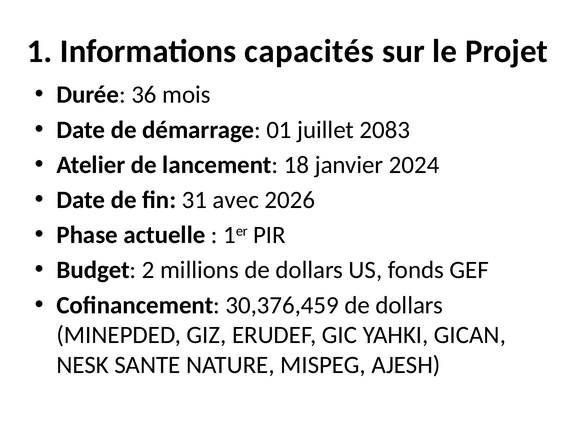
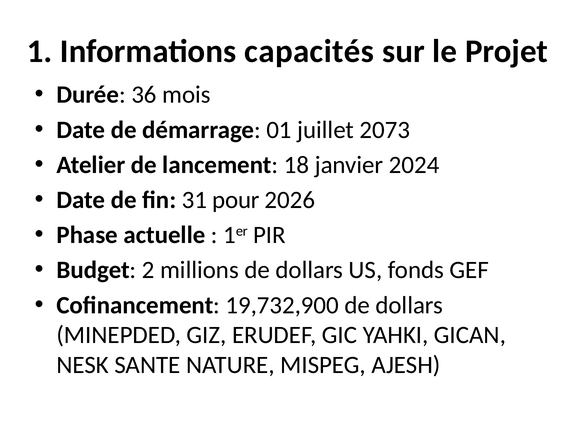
2083: 2083 -> 2073
avec: avec -> pour
30,376,459: 30,376,459 -> 19,732,900
